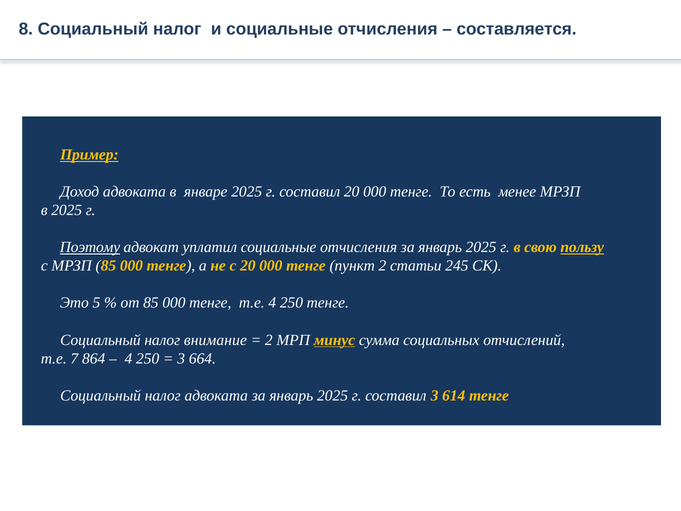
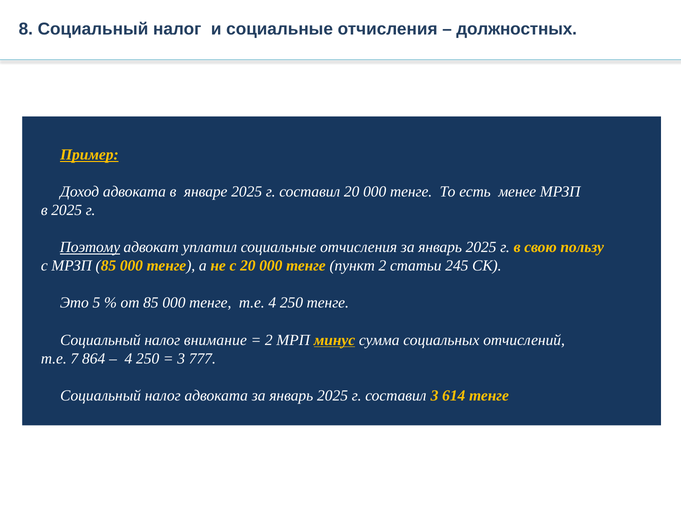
составляется: составляется -> должностных
пользу underline: present -> none
664: 664 -> 777
